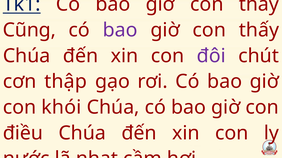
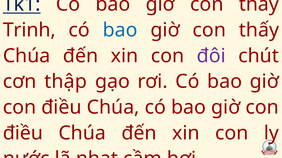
Cũng: Cũng -> Trinh
bao at (120, 30) colour: purple -> blue
khói at (61, 108): khói -> điều
